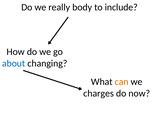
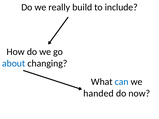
body: body -> build
can colour: orange -> blue
charges: charges -> handed
